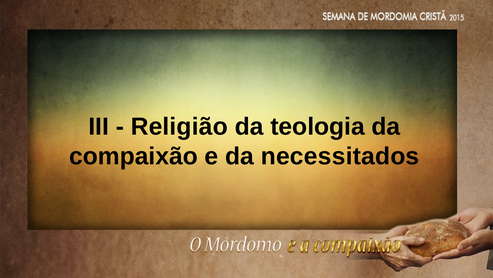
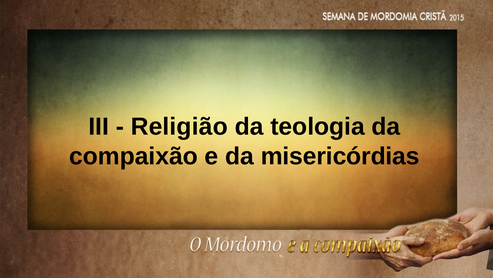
necessitados: necessitados -> misericórdias
